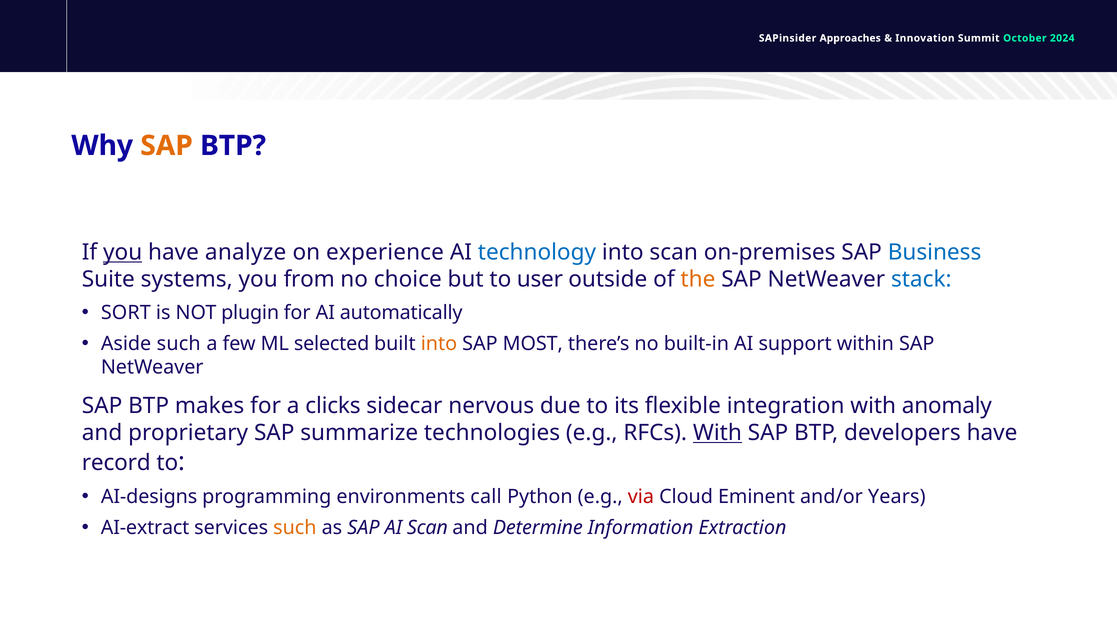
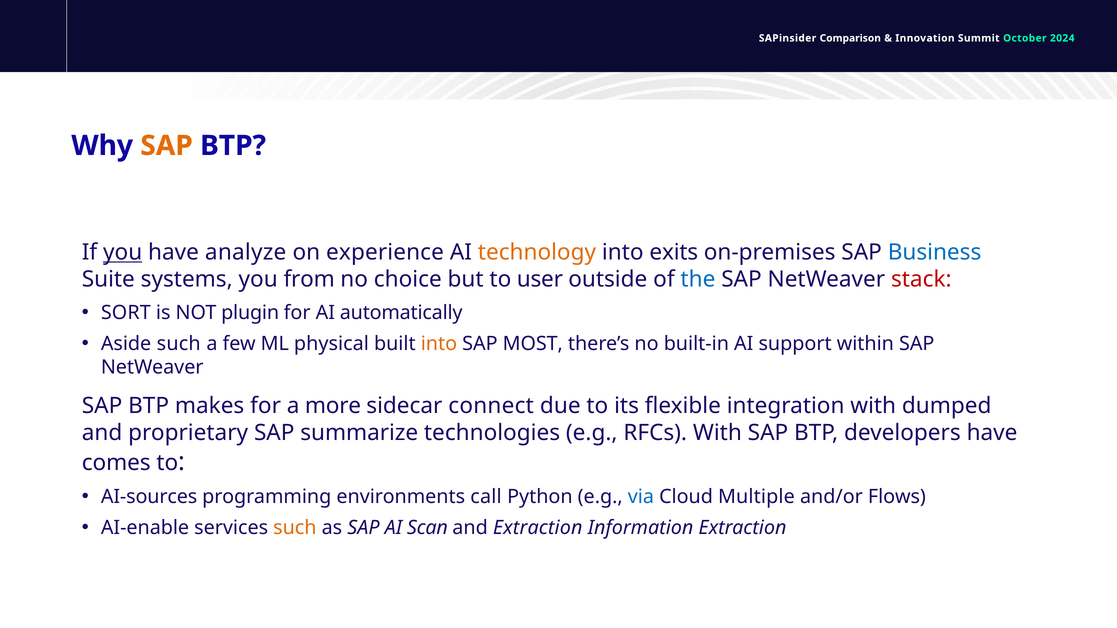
Approaches: Approaches -> Comparison
technology colour: blue -> orange
into scan: scan -> exits
the colour: orange -> blue
stack colour: blue -> red
selected: selected -> physical
clicks: clicks -> more
nervous: nervous -> connect
anomaly: anomaly -> dumped
With at (717, 433) underline: present -> none
record: record -> comes
AI-designs: AI-designs -> AI-sources
via colour: red -> blue
Eminent: Eminent -> Multiple
Years: Years -> Flows
AI-extract: AI-extract -> AI-enable
and Determine: Determine -> Extraction
